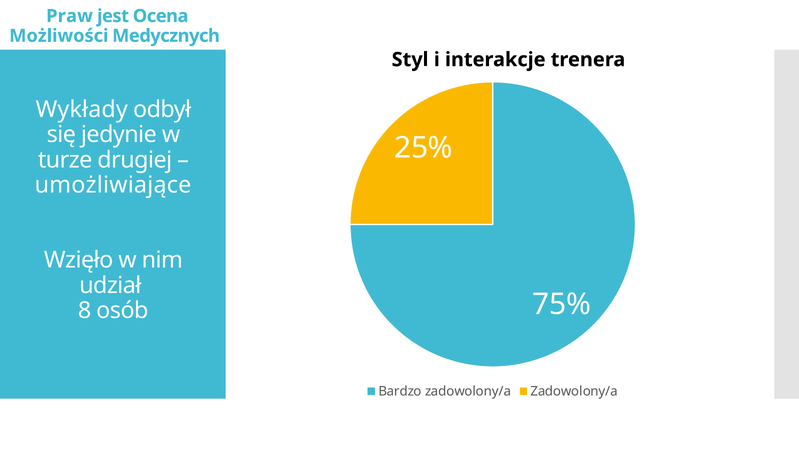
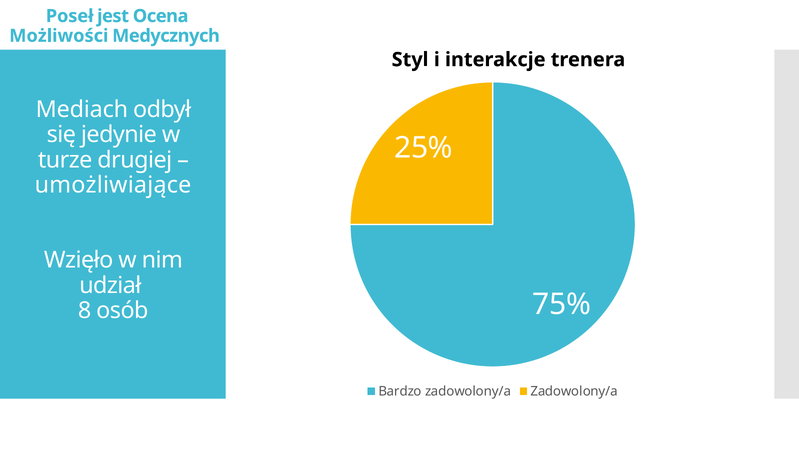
Praw: Praw -> Poseł
Wykłady: Wykłady -> Mediach
